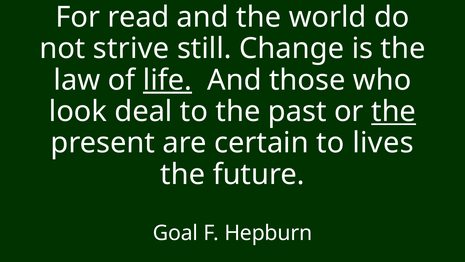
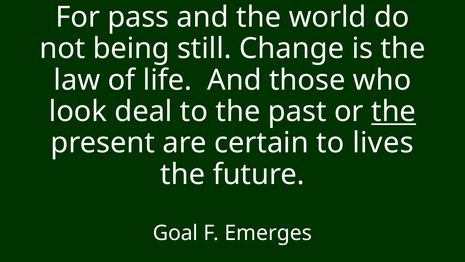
read: read -> pass
strive: strive -> being
life underline: present -> none
Hepburn: Hepburn -> Emerges
